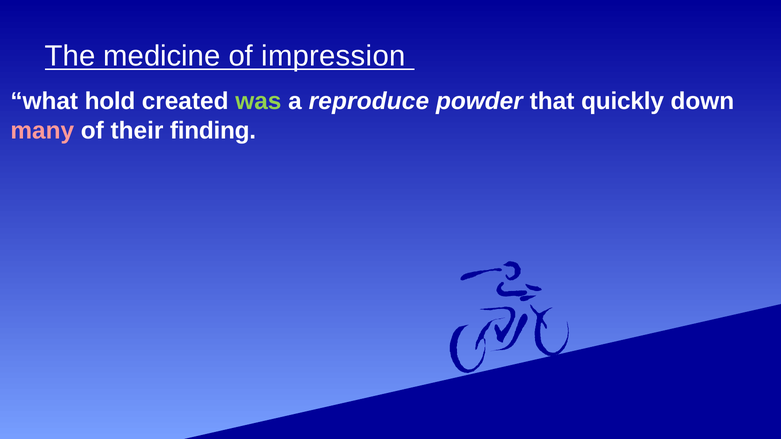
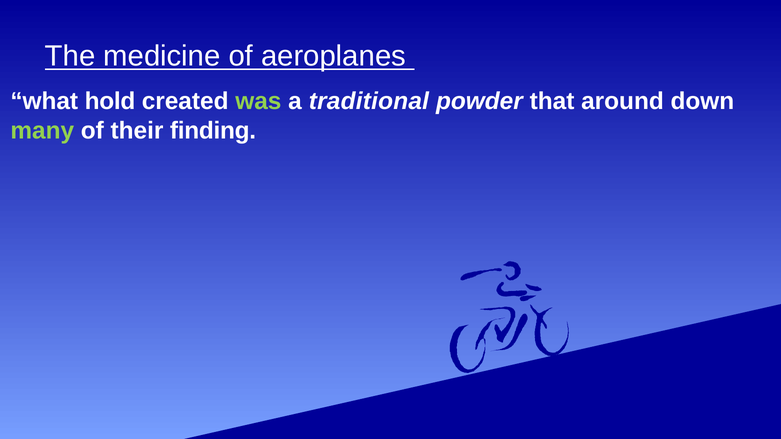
impression: impression -> aeroplanes
reproduce: reproduce -> traditional
quickly: quickly -> around
many colour: pink -> light green
